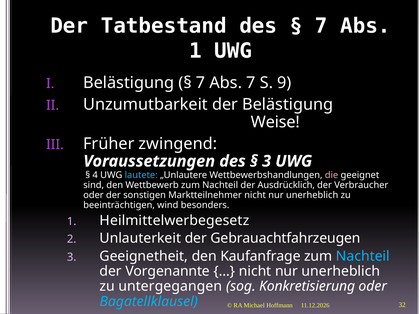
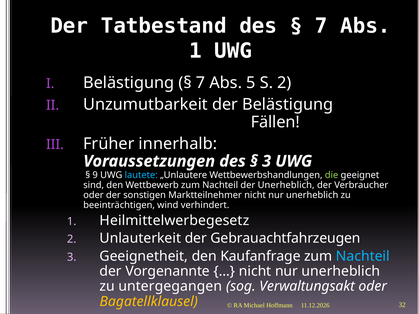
Abs 7: 7 -> 5
S 9: 9 -> 2
Weise: Weise -> Fällen
zwingend: zwingend -> innerhalb
4: 4 -> 9
die colour: pink -> light green
der Ausdrücklich: Ausdrücklich -> Unerheblich
besonders: besonders -> verhindert
Konkretisierung: Konkretisierung -> Verwaltungsakt
Bagatellklausel colour: light blue -> yellow
